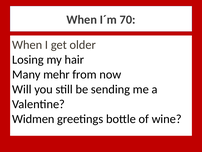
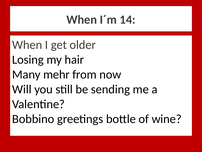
70: 70 -> 14
Widmen: Widmen -> Bobbino
